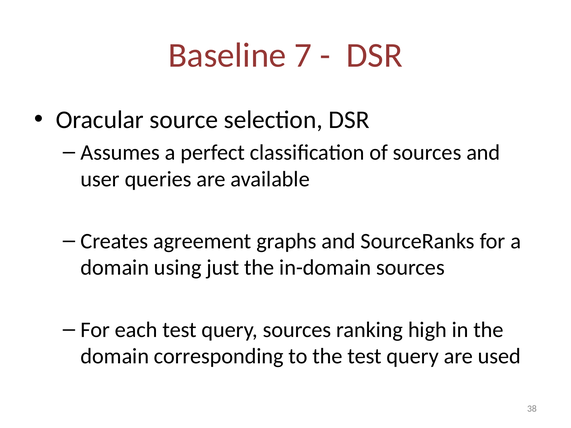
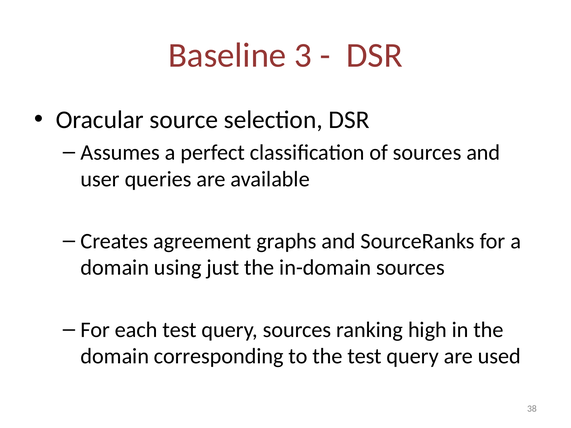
7: 7 -> 3
